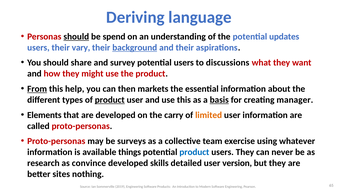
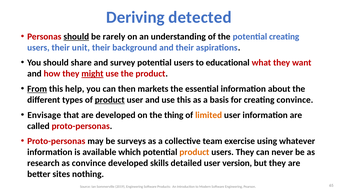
language: language -> detected
spend: spend -> rarely
potential updates: updates -> creating
vary: vary -> unit
background underline: present -> none
discussions: discussions -> educational
might underline: none -> present
basis underline: present -> none
creating manager: manager -> convince
Elements: Elements -> Envisage
carry: carry -> thing
things: things -> which
product at (194, 152) colour: blue -> orange
